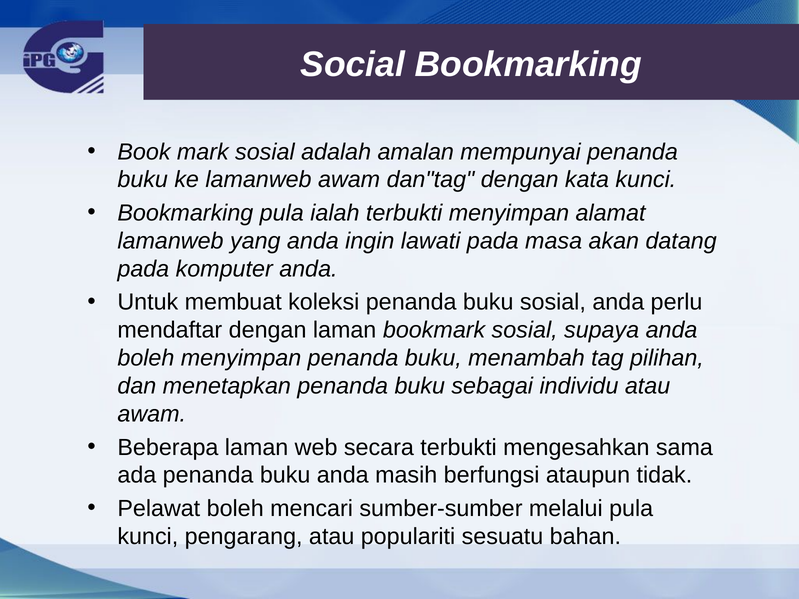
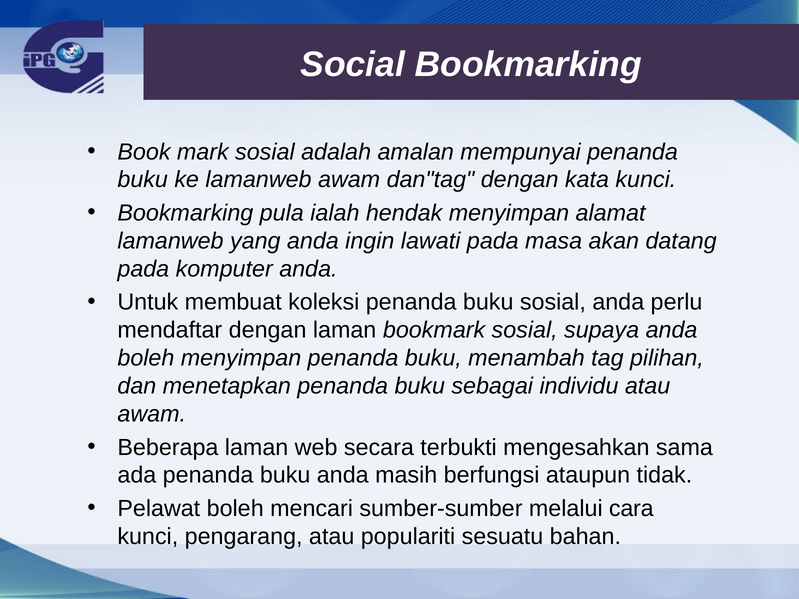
ialah terbukti: terbukti -> hendak
melalui pula: pula -> cara
